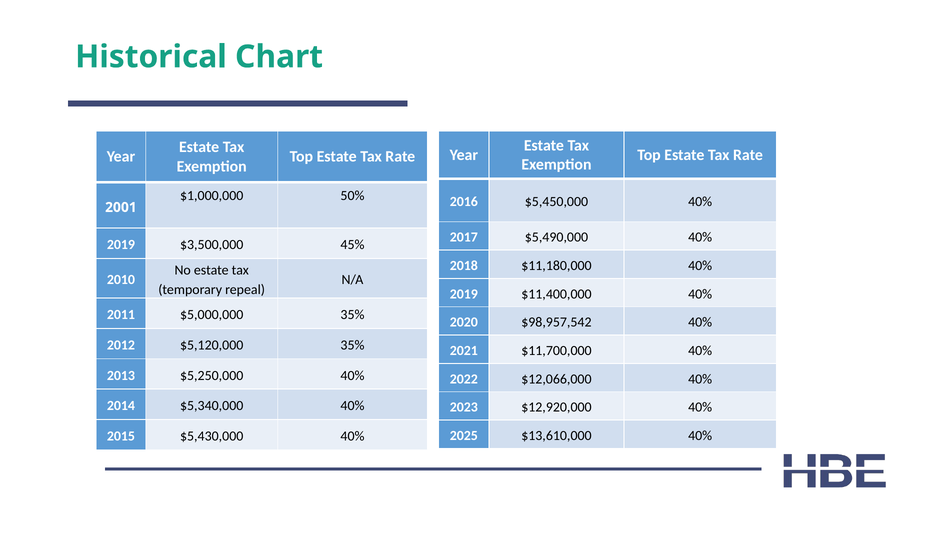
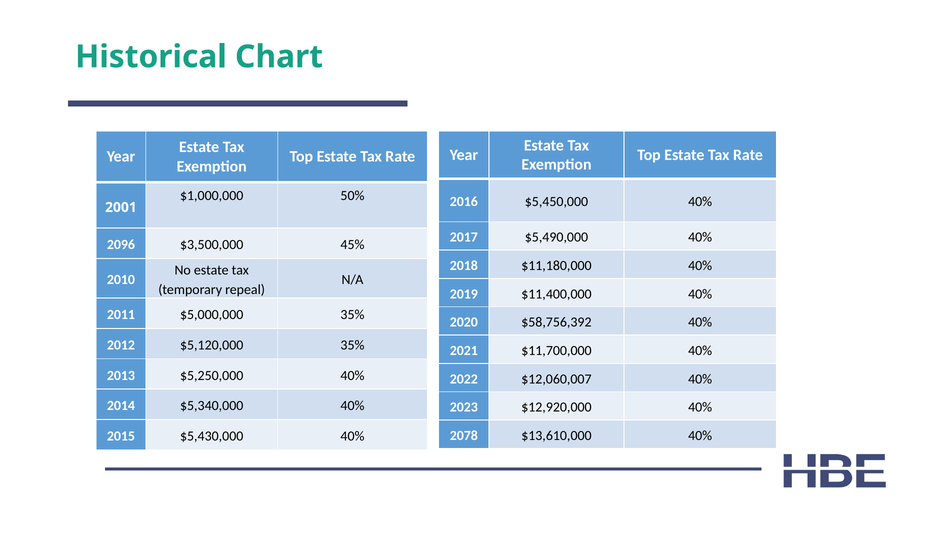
2019 at (121, 244): 2019 -> 2096
$98,957,542: $98,957,542 -> $58,756,392
$12,066,000: $12,066,000 -> $12,060,007
2025: 2025 -> 2078
